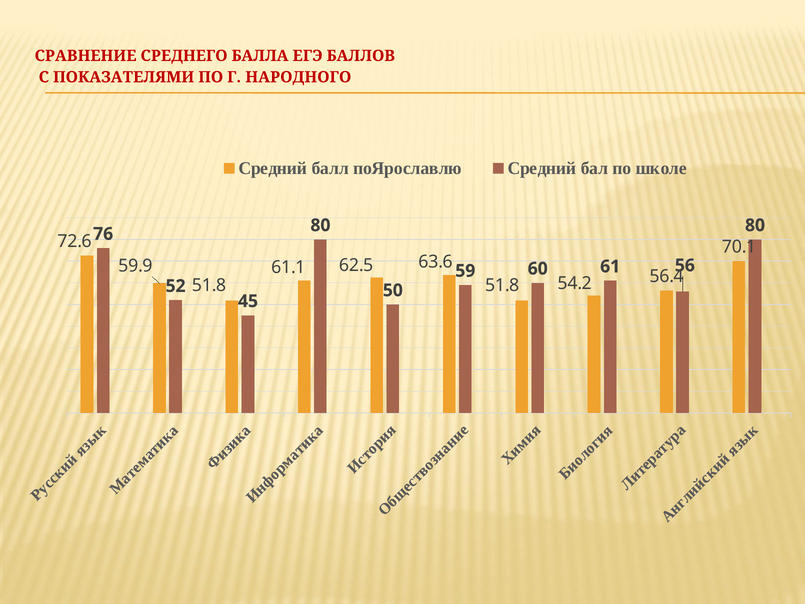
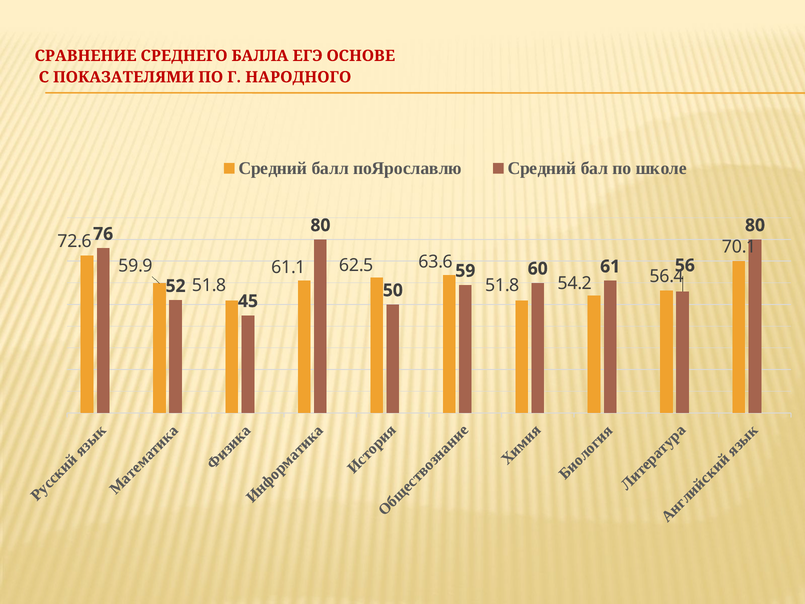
БАЛЛОВ: БАЛЛОВ -> ОСНОВЕ
